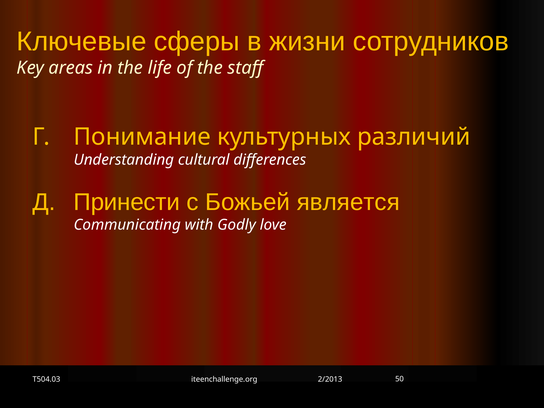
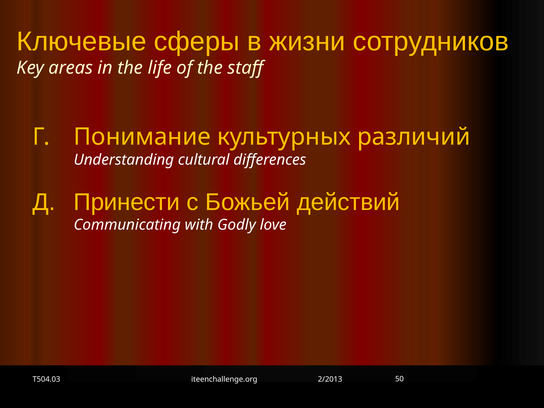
является: является -> действий
